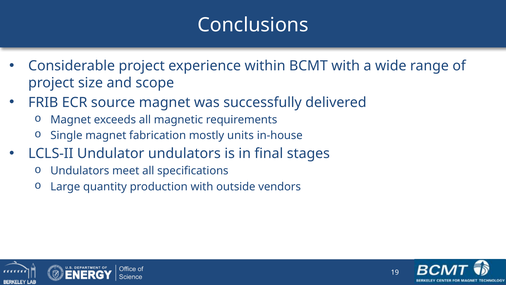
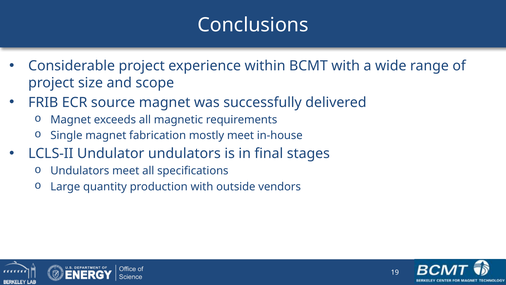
mostly units: units -> meet
